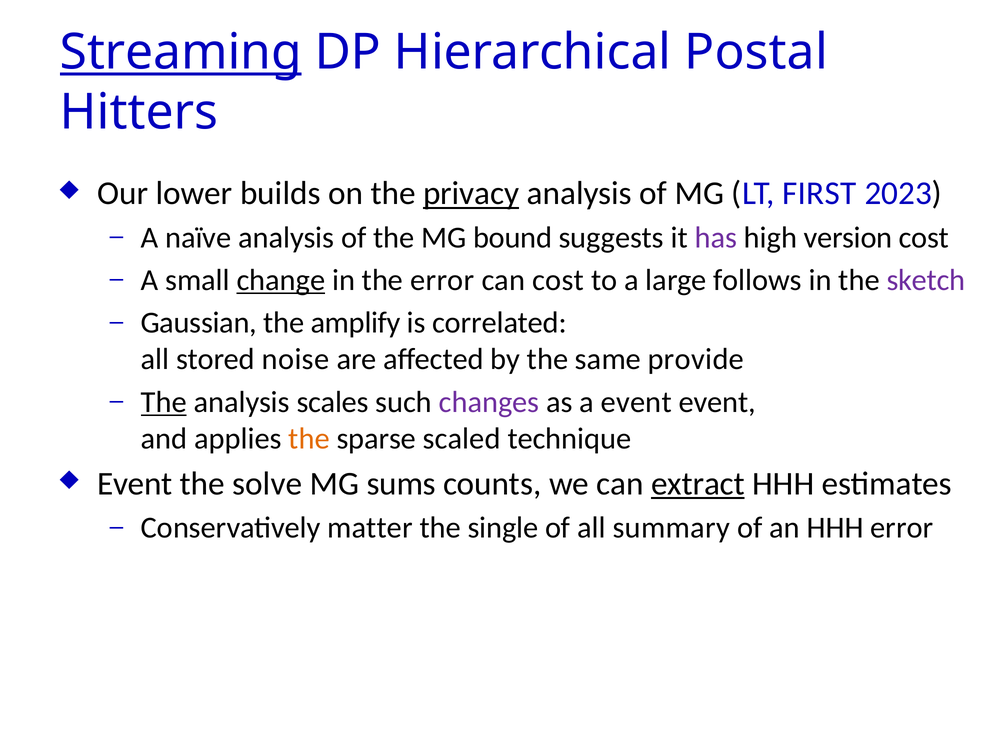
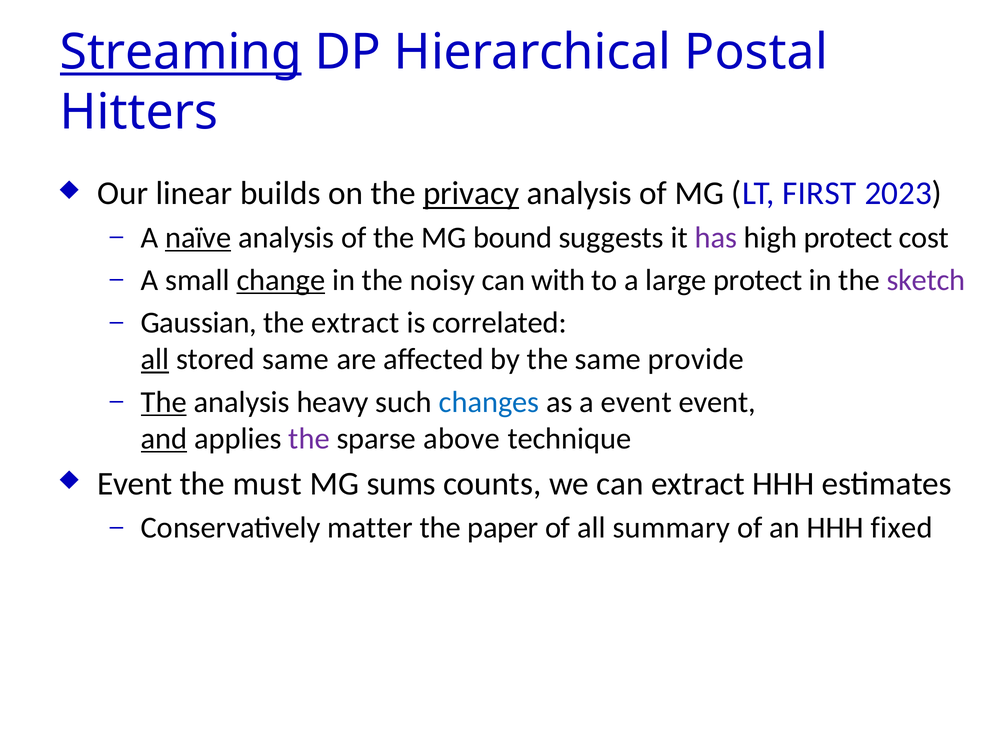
lower: lower -> linear
naïve underline: none -> present
high version: version -> protect
the error: error -> noisy
can cost: cost -> with
large follows: follows -> protect
the amplify: amplify -> extract
all at (155, 359) underline: none -> present
stored noise: noise -> same
scales: scales -> heavy
changes colour: purple -> blue
and underline: none -> present
the at (309, 438) colour: orange -> purple
scaled: scaled -> above
solve: solve -> must
extract at (698, 484) underline: present -> none
single: single -> paper
HHH error: error -> fixed
